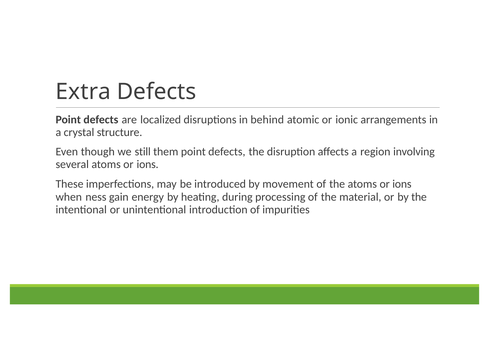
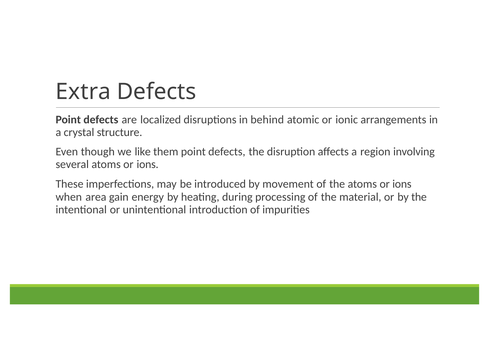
still: still -> like
ness: ness -> area
